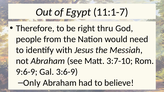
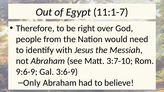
thru: thru -> over
